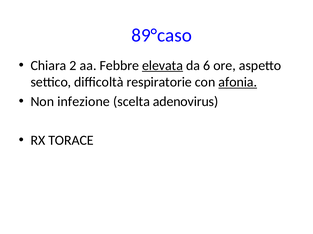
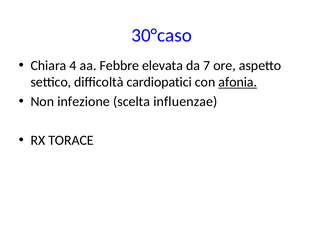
89°caso: 89°caso -> 30°caso
2: 2 -> 4
elevata underline: present -> none
6: 6 -> 7
respiratorie: respiratorie -> cardiopatici
adenovirus: adenovirus -> influenzae
